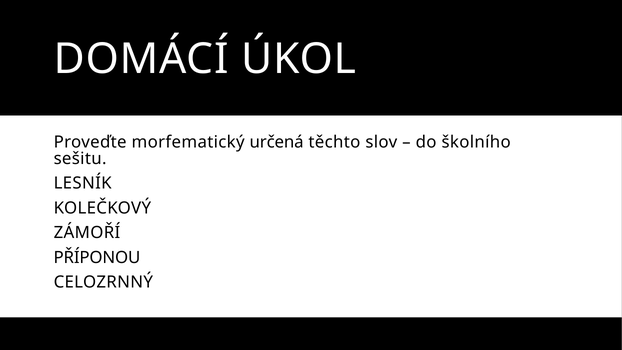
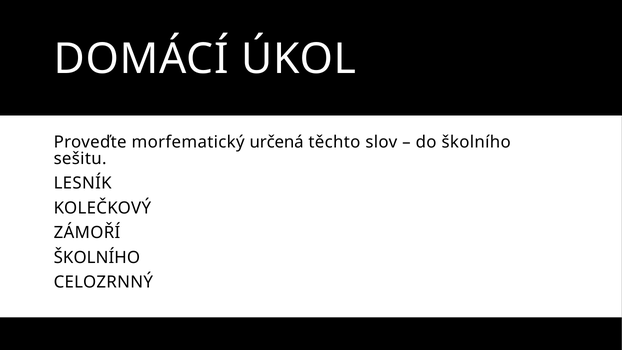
PŘÍPONOU at (97, 257): PŘÍPONOU -> ŠKOLNÍHO
